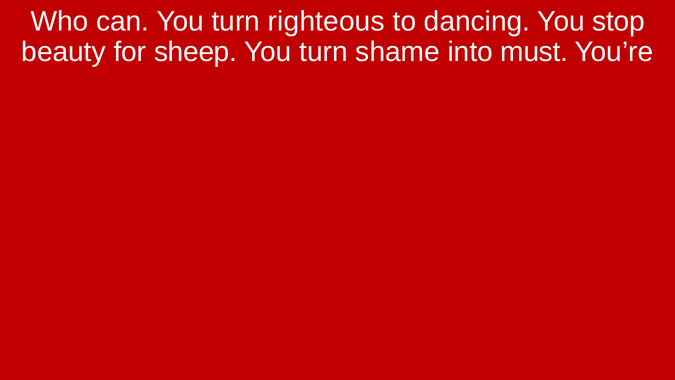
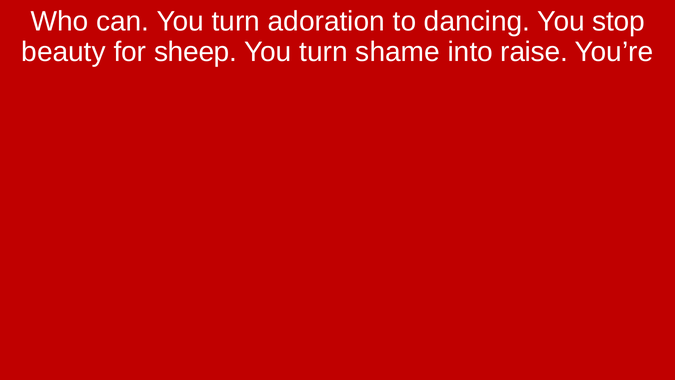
righteous: righteous -> adoration
must: must -> raise
